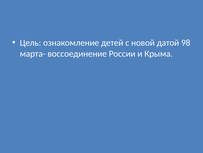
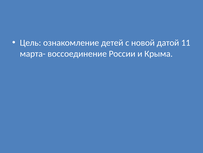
98: 98 -> 11
